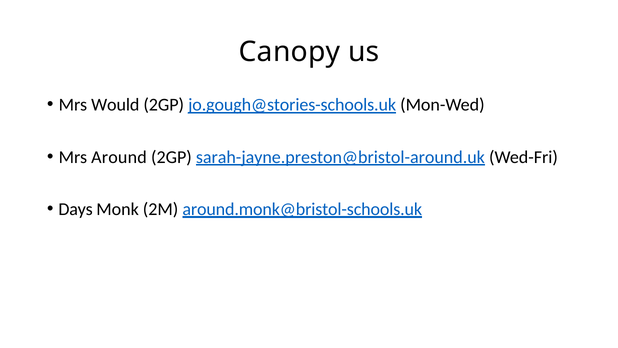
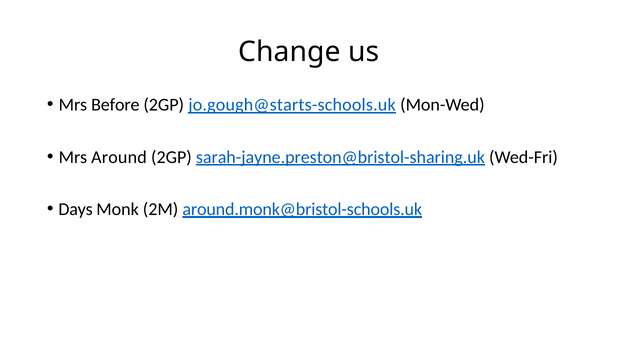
Canopy: Canopy -> Change
Would: Would -> Before
jo.gough@stories-schools.uk: jo.gough@stories-schools.uk -> jo.gough@starts-schools.uk
sarah-jayne.preston@bristol-around.uk: sarah-jayne.preston@bristol-around.uk -> sarah-jayne.preston@bristol-sharing.uk
